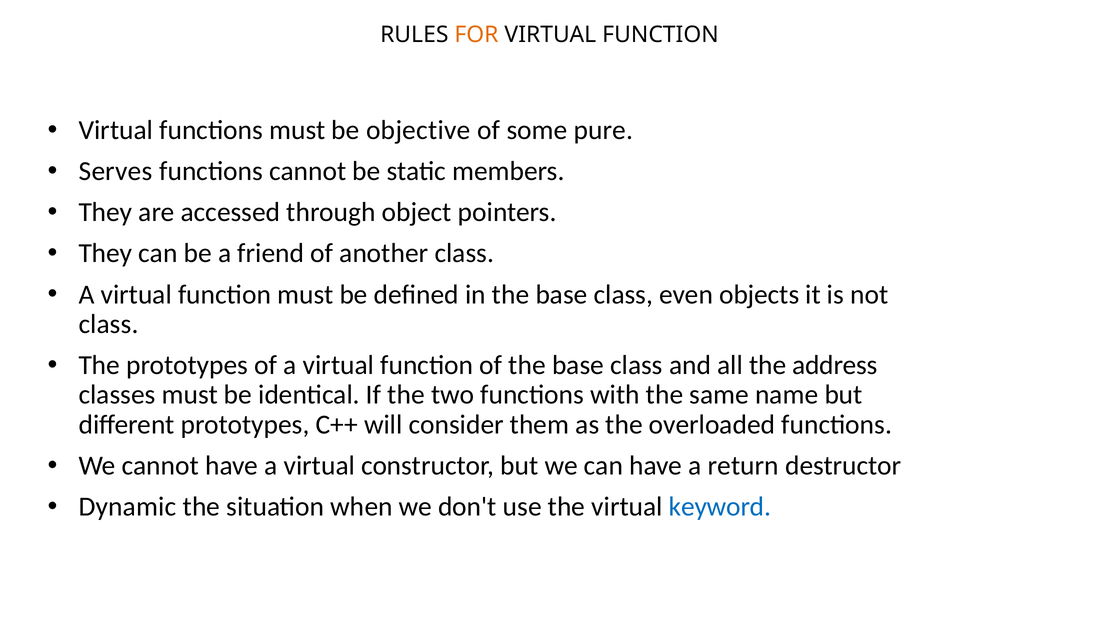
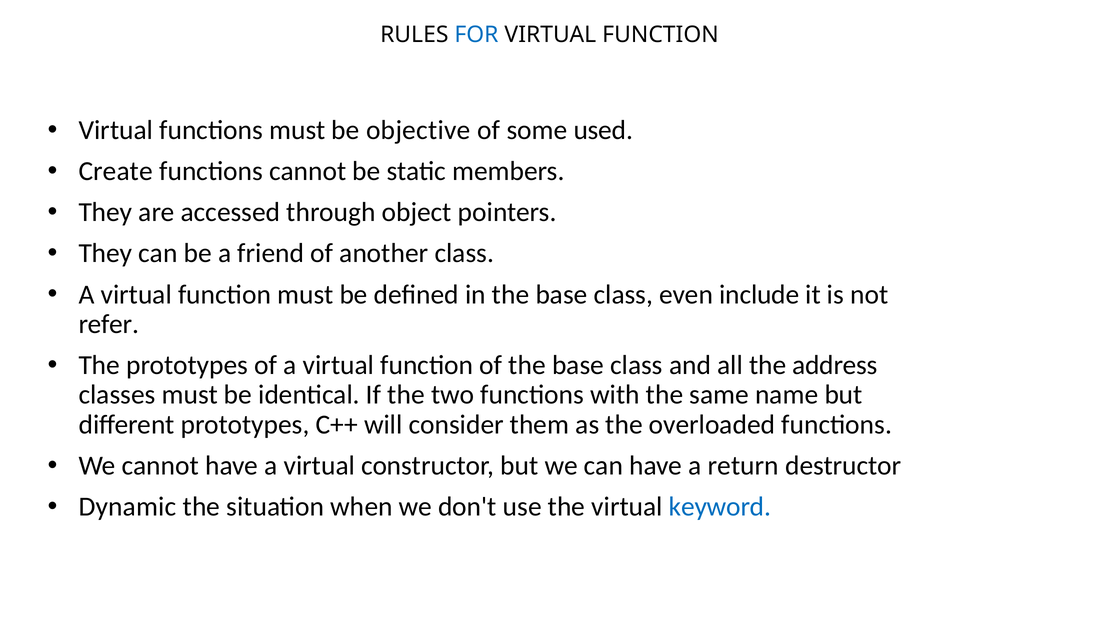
FOR colour: orange -> blue
pure: pure -> used
Serves: Serves -> Create
objects: objects -> include
class at (109, 324): class -> refer
